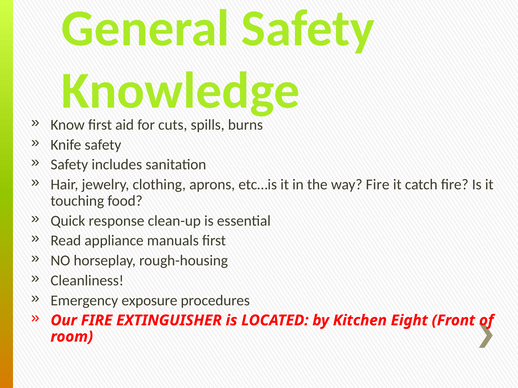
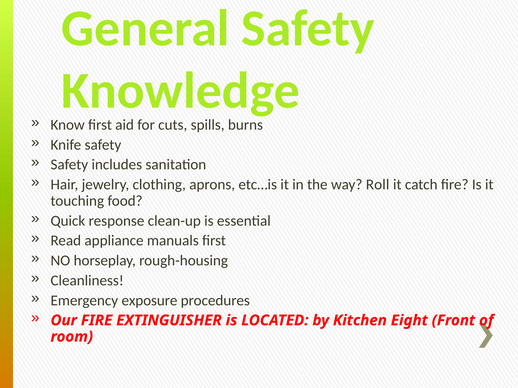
way Fire: Fire -> Roll
